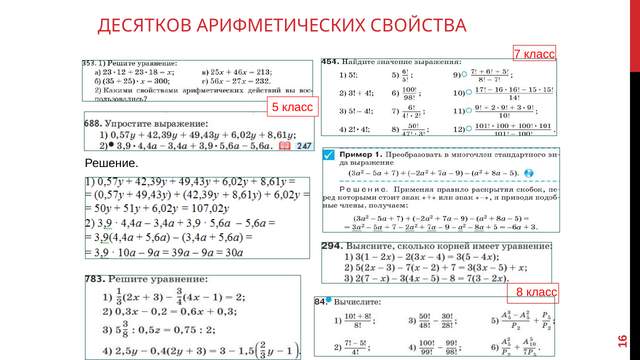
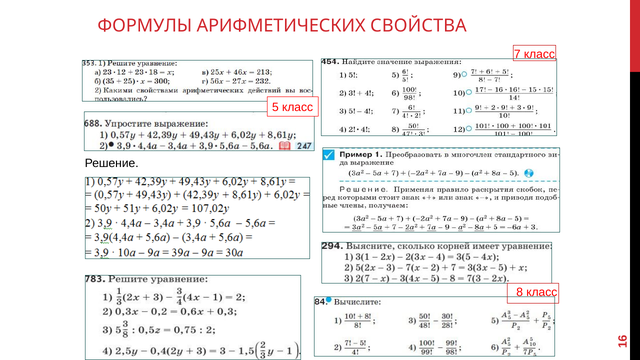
ДЕСЯТКОВ: ДЕСЯТКОВ -> ФОРМУЛЫ
